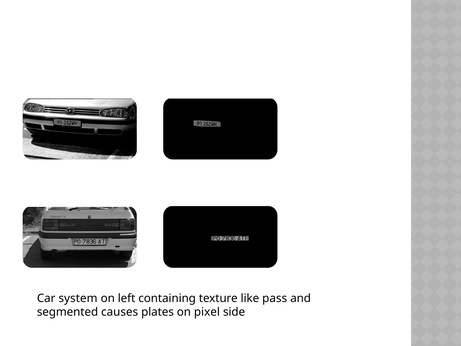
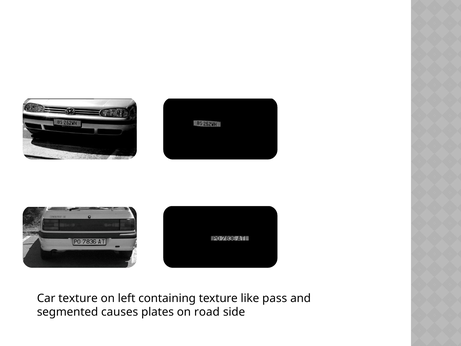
Car system: system -> texture
pixel: pixel -> road
